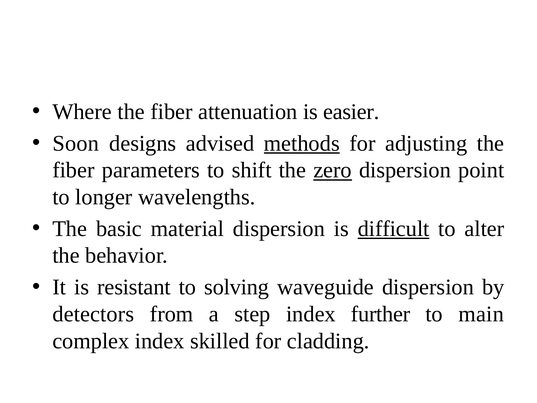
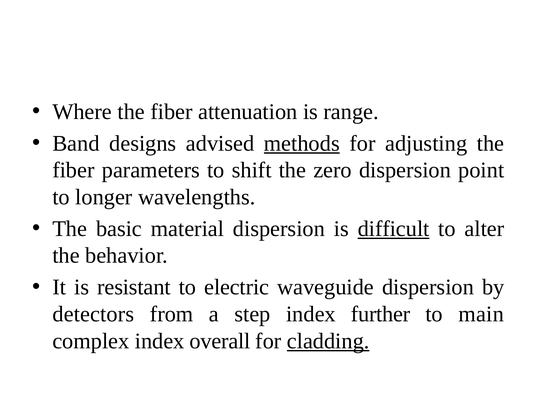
easier: easier -> range
Soon: Soon -> Band
zero underline: present -> none
solving: solving -> electric
skilled: skilled -> overall
cladding underline: none -> present
